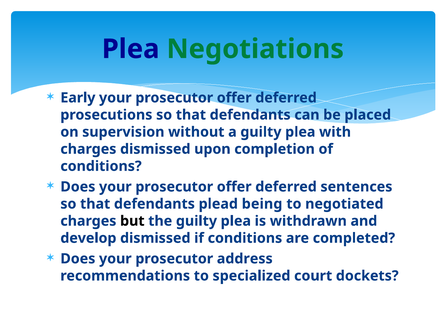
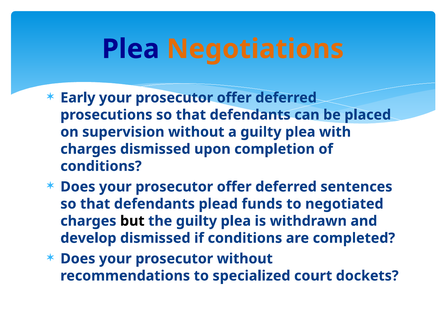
Negotiations colour: green -> orange
being: being -> funds
prosecutor address: address -> without
